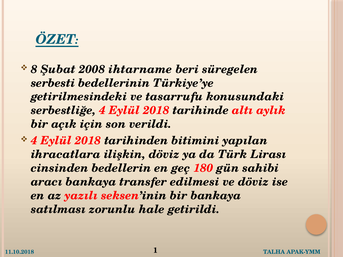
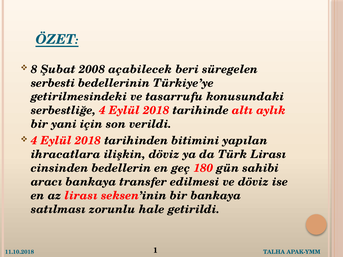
ihtarname: ihtarname -> açabilecek
açık: açık -> yani
az yazılı: yazılı -> lirası
